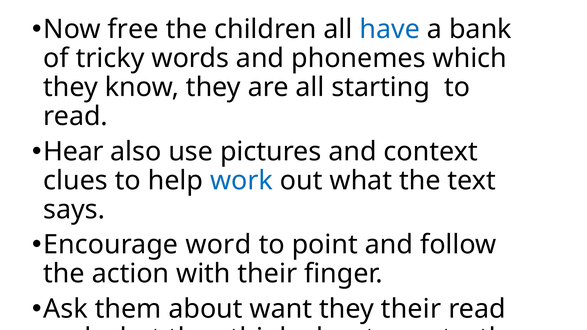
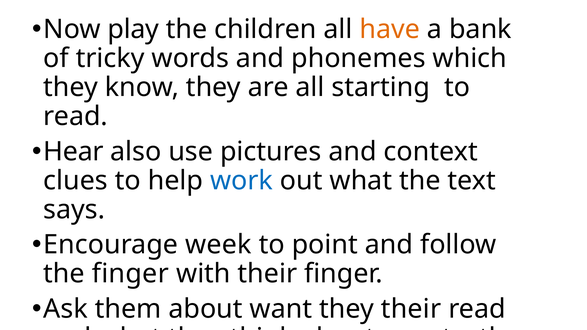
free: free -> play
have colour: blue -> orange
word: word -> week
the action: action -> finger
